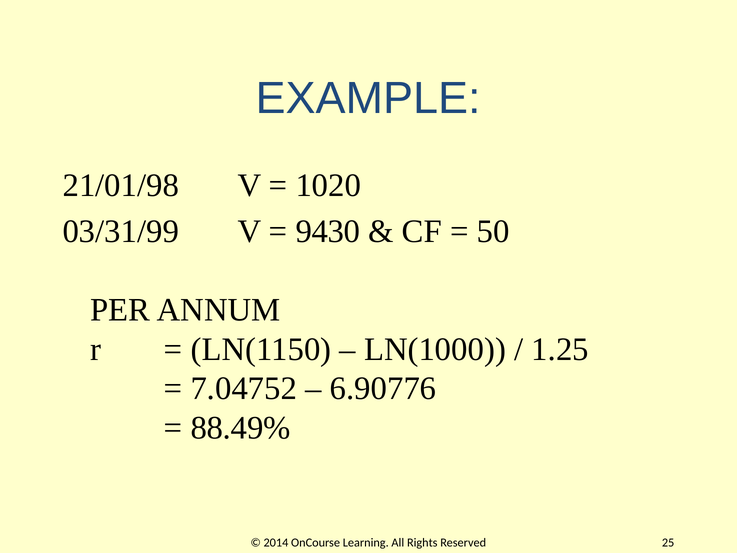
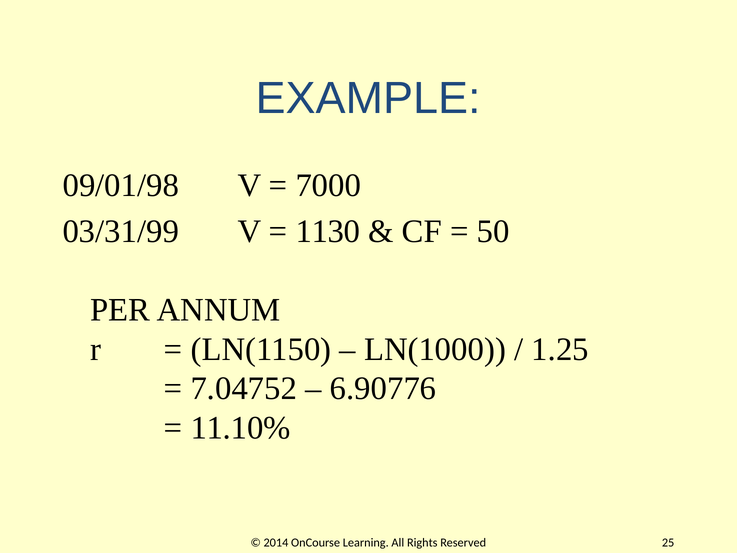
21/01/98: 21/01/98 -> 09/01/98
1020: 1020 -> 7000
9430: 9430 -> 1130
88.49%: 88.49% -> 11.10%
